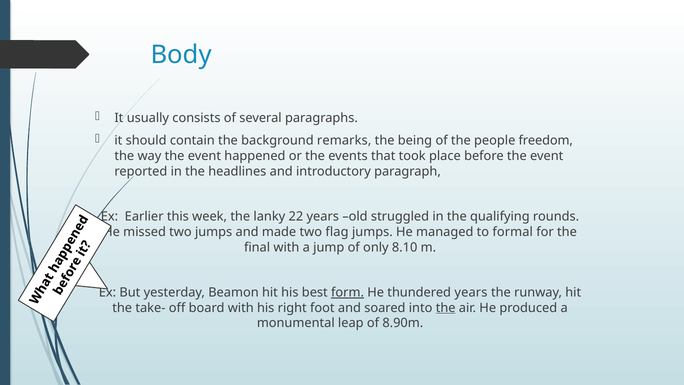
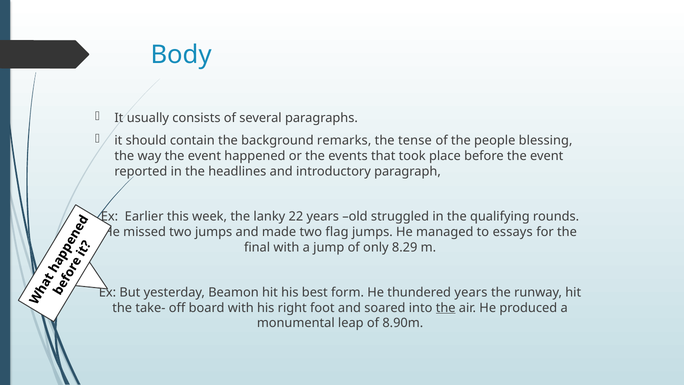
being: being -> tense
freedom: freedom -> blessing
formal: formal -> essays
8.10: 8.10 -> 8.29
form underline: present -> none
